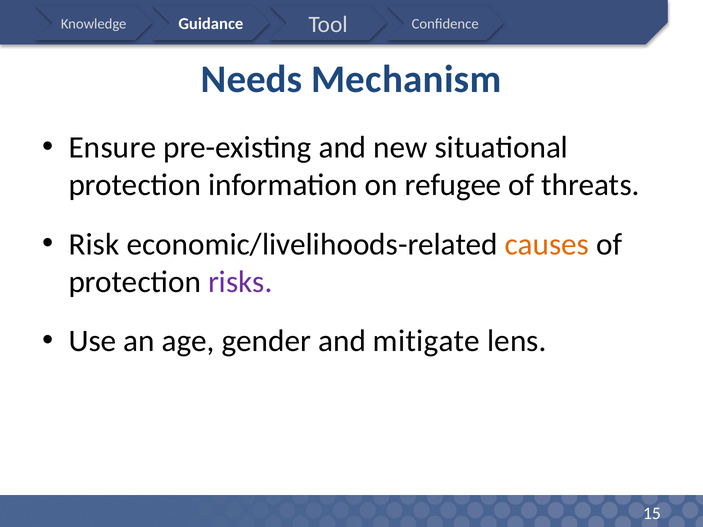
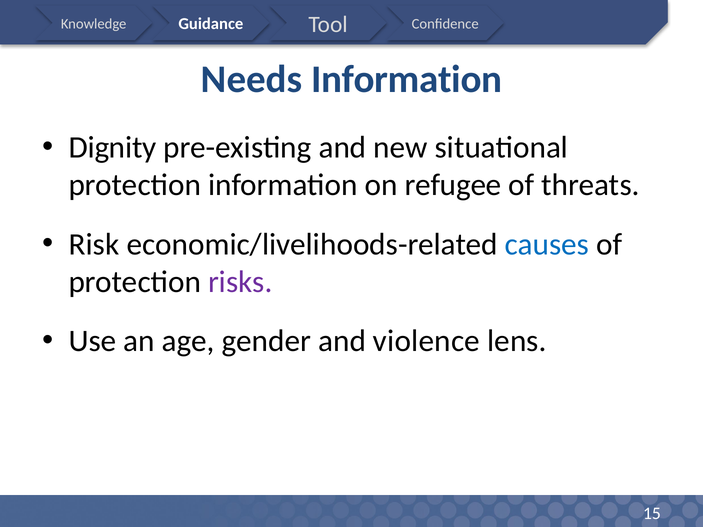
Needs Mechanism: Mechanism -> Information
Ensure: Ensure -> Dignity
causes colour: orange -> blue
mitigate: mitigate -> violence
